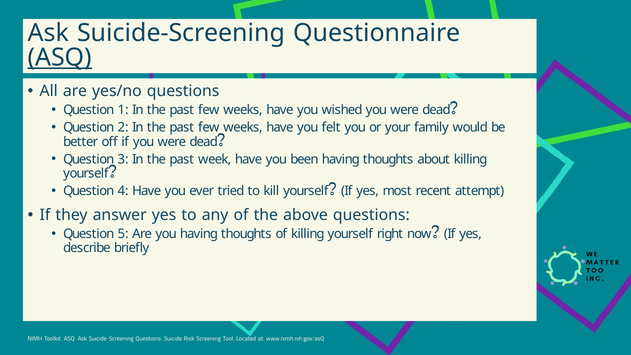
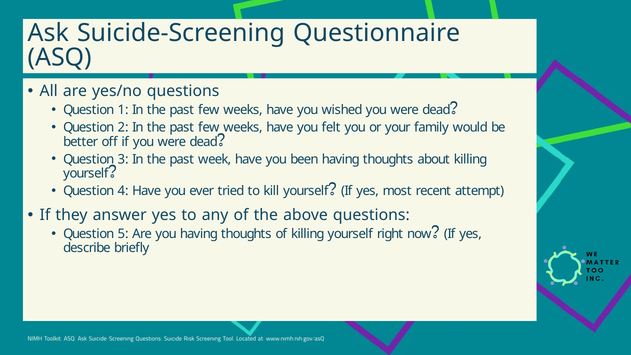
ASQ at (60, 57) underline: present -> none
